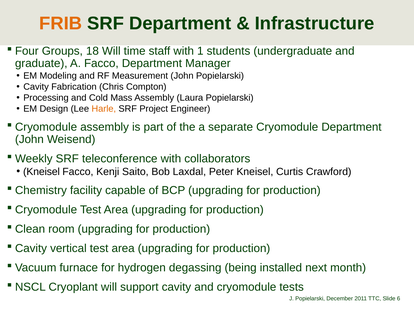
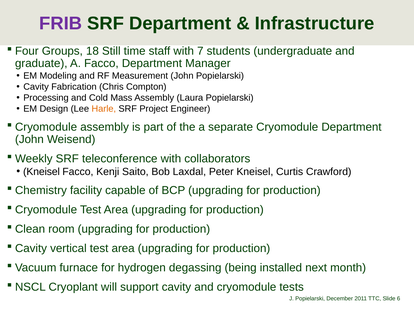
FRIB colour: orange -> purple
18 Will: Will -> Still
1: 1 -> 7
